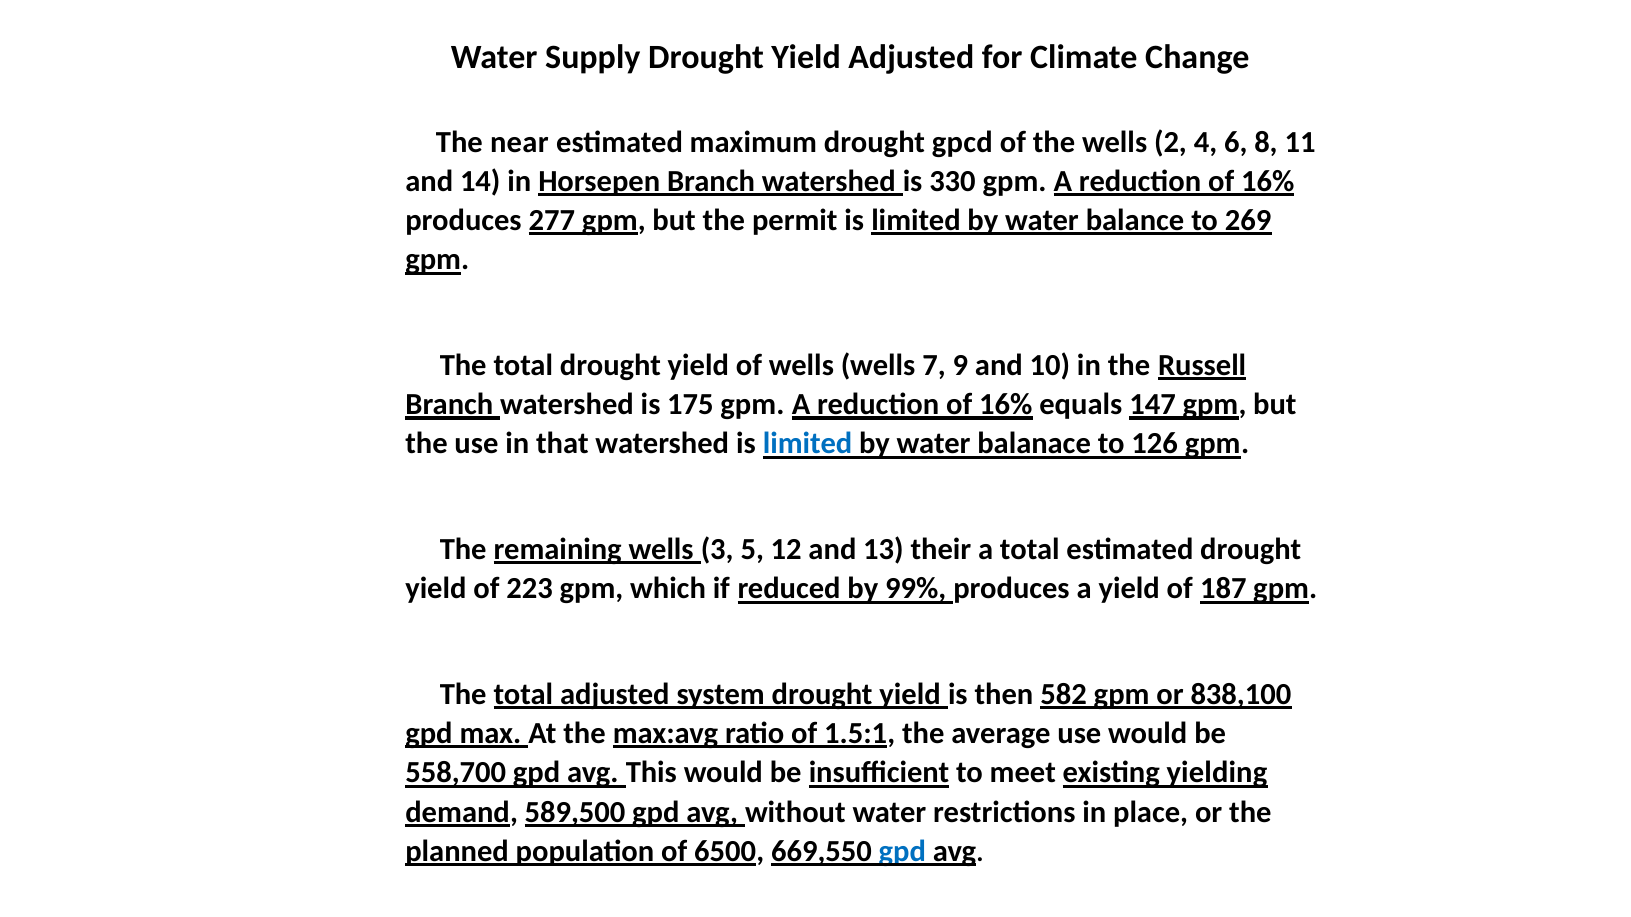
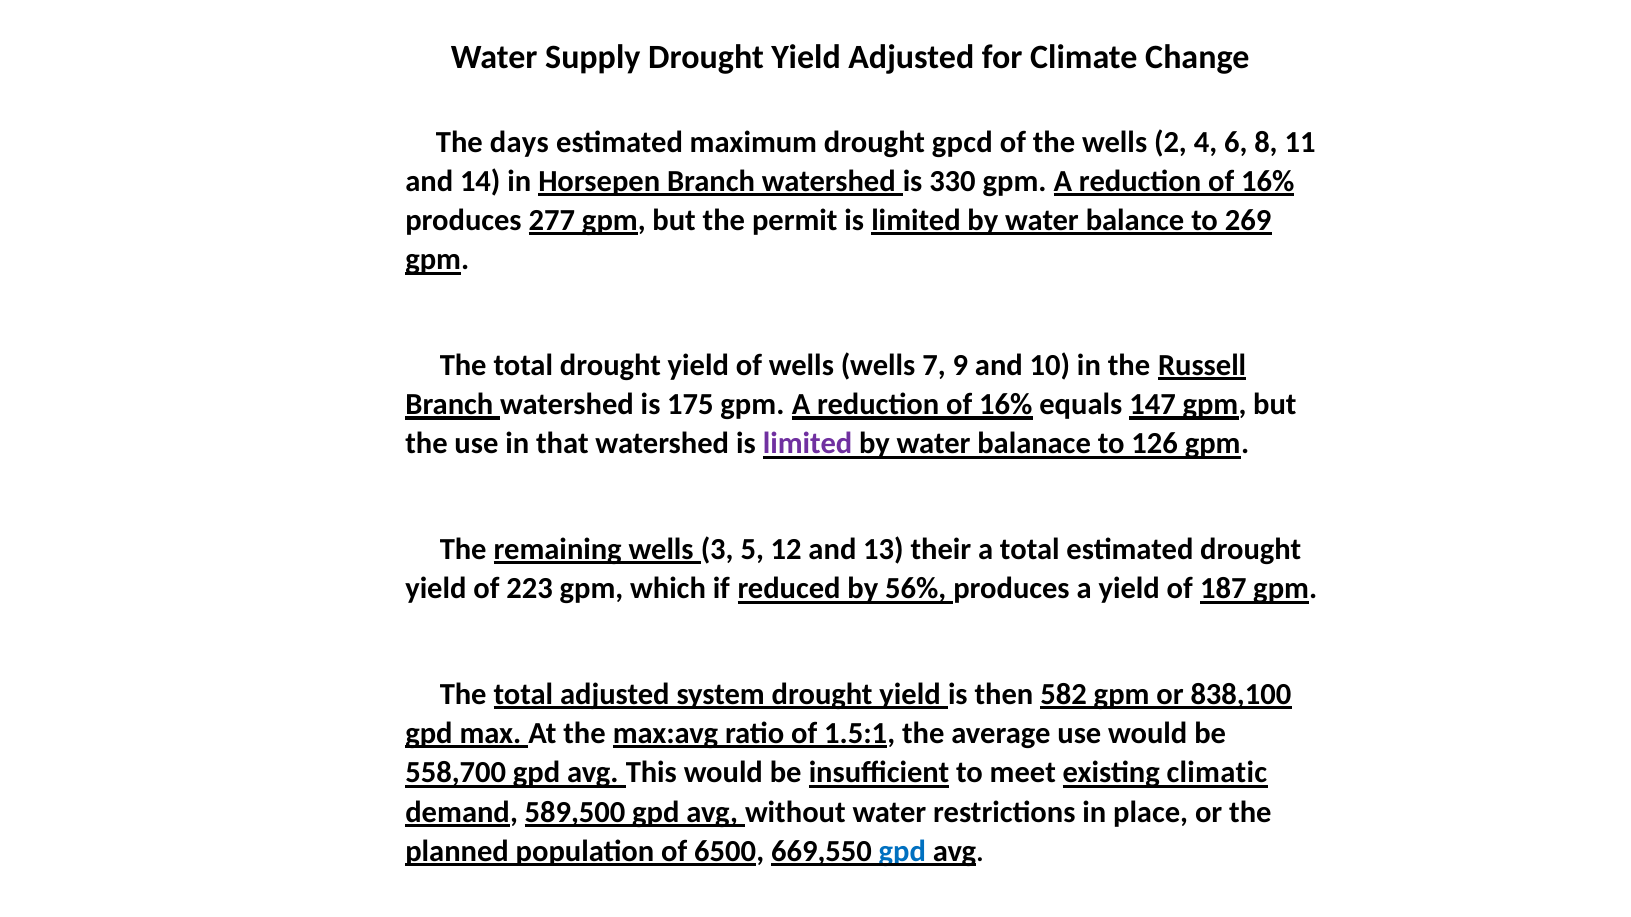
near: near -> days
limited at (808, 444) colour: blue -> purple
99%: 99% -> 56%
yielding: yielding -> climatic
